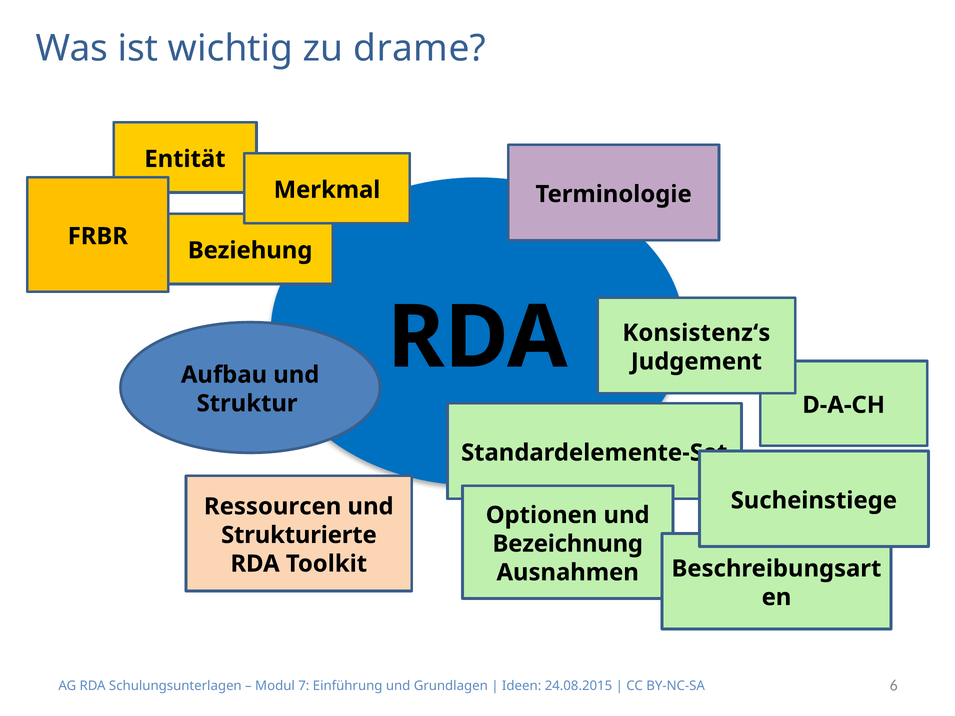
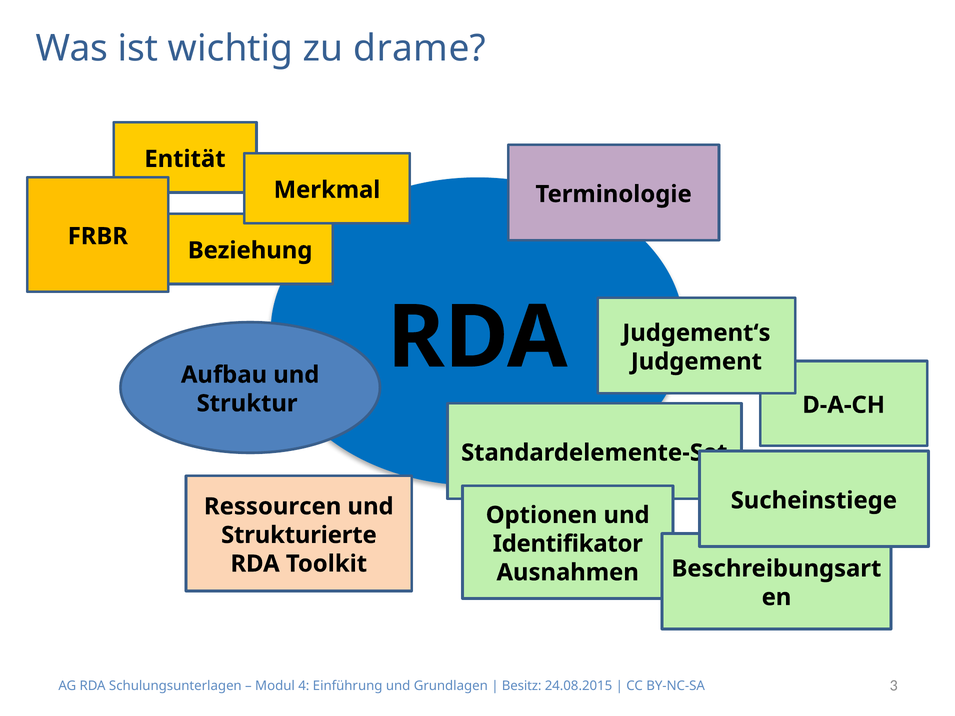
Konsistenz‘s: Konsistenz‘s -> Judgement‘s
Bezeichnung: Bezeichnung -> Identifikator
7: 7 -> 4
Ideen: Ideen -> Besitz
6: 6 -> 3
